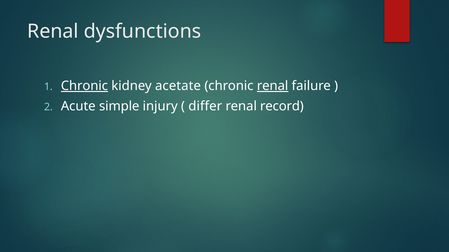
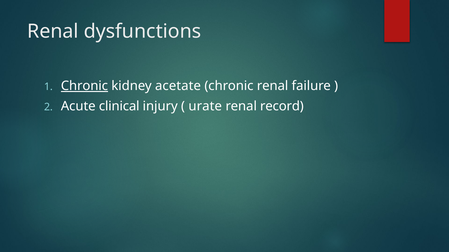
renal at (273, 86) underline: present -> none
simple: simple -> clinical
differ: differ -> urate
